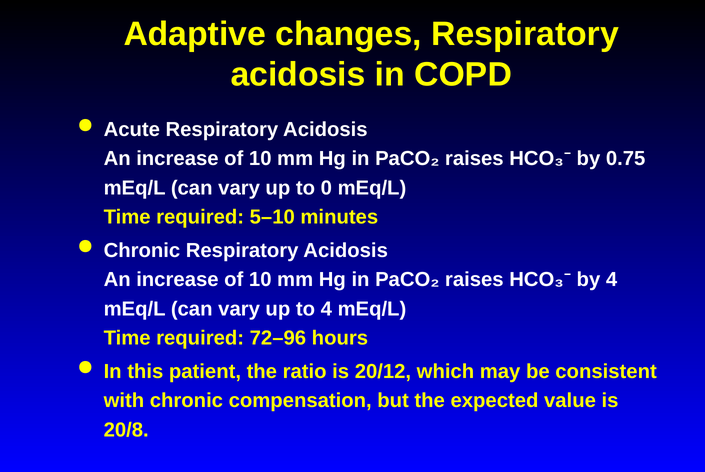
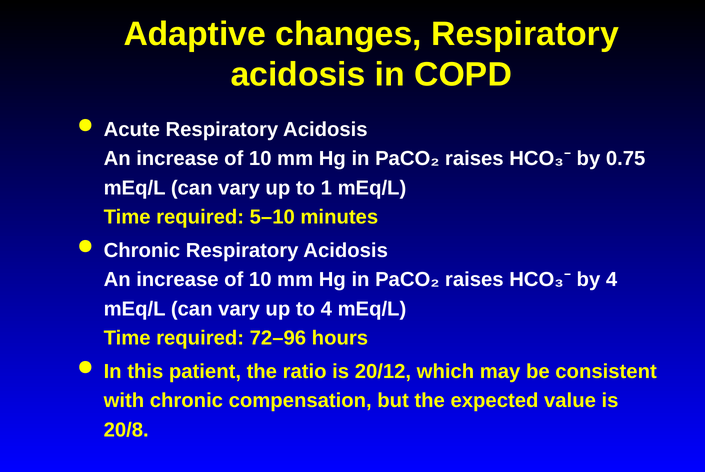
0: 0 -> 1
